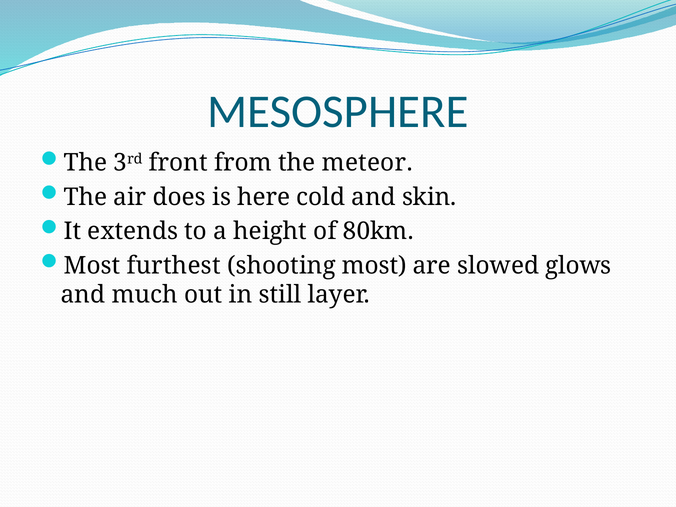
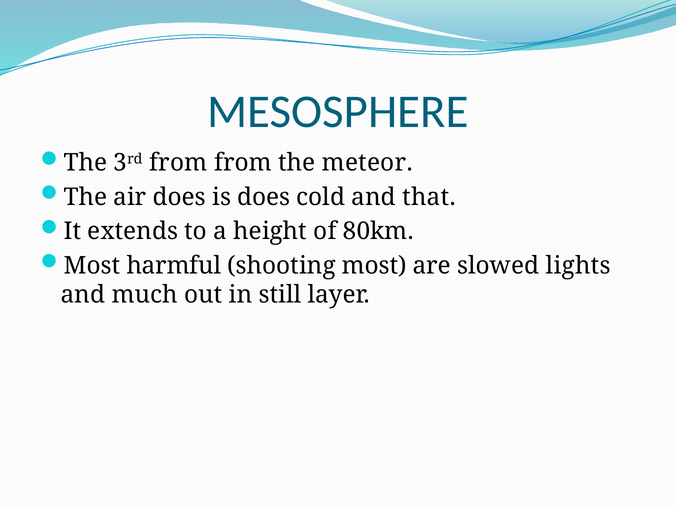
3rd front: front -> from
is here: here -> does
skin: skin -> that
furthest: furthest -> harmful
glows: glows -> lights
